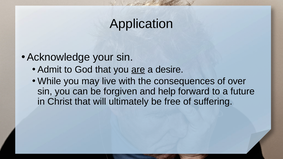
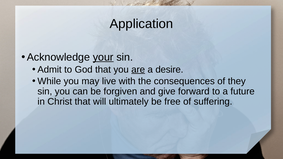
your underline: none -> present
over: over -> they
help: help -> give
